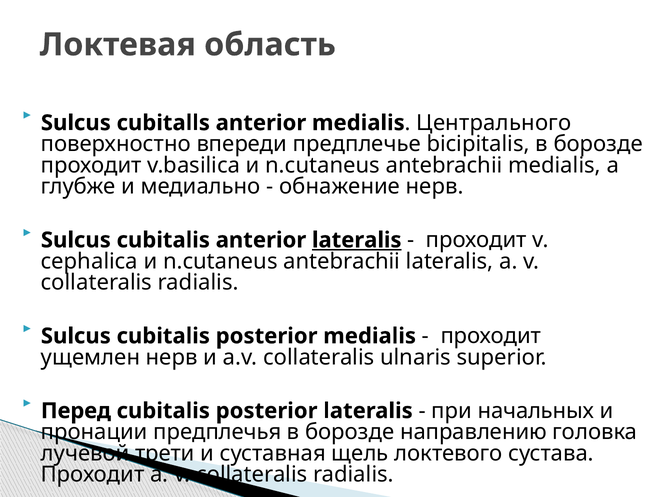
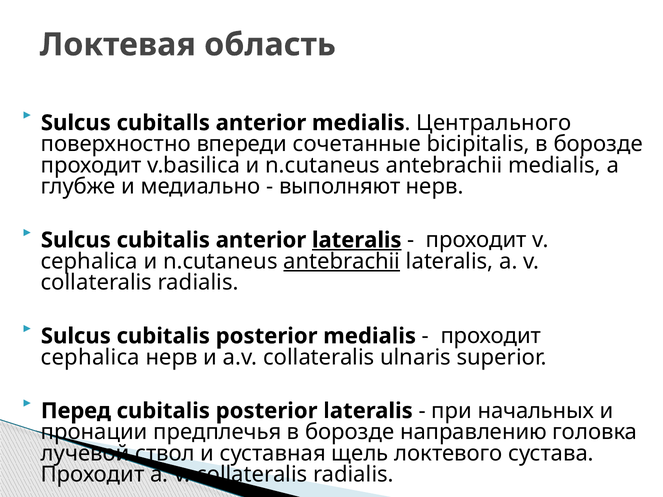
предплечье: предплечье -> сочетанные
обнажение: обнажение -> выполняют
antebrachii at (342, 261) underline: none -> present
ущемлен at (90, 357): ущемлен -> cephalica
трети: трети -> ствол
